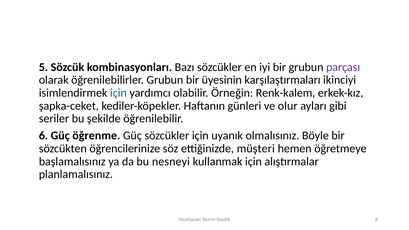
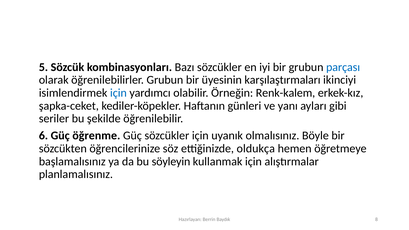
parçası colour: purple -> blue
olur: olur -> yanı
müşteri: müşteri -> oldukça
nesneyi: nesneyi -> söyleyin
